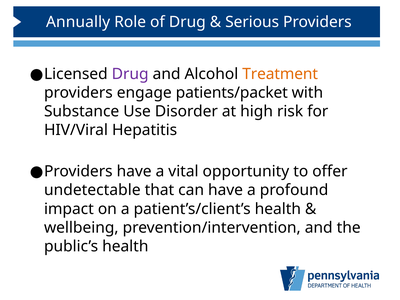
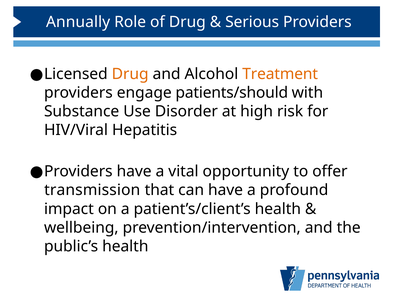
Drug at (130, 74) colour: purple -> orange
patients/packet: patients/packet -> patients/should
undetectable: undetectable -> transmission
